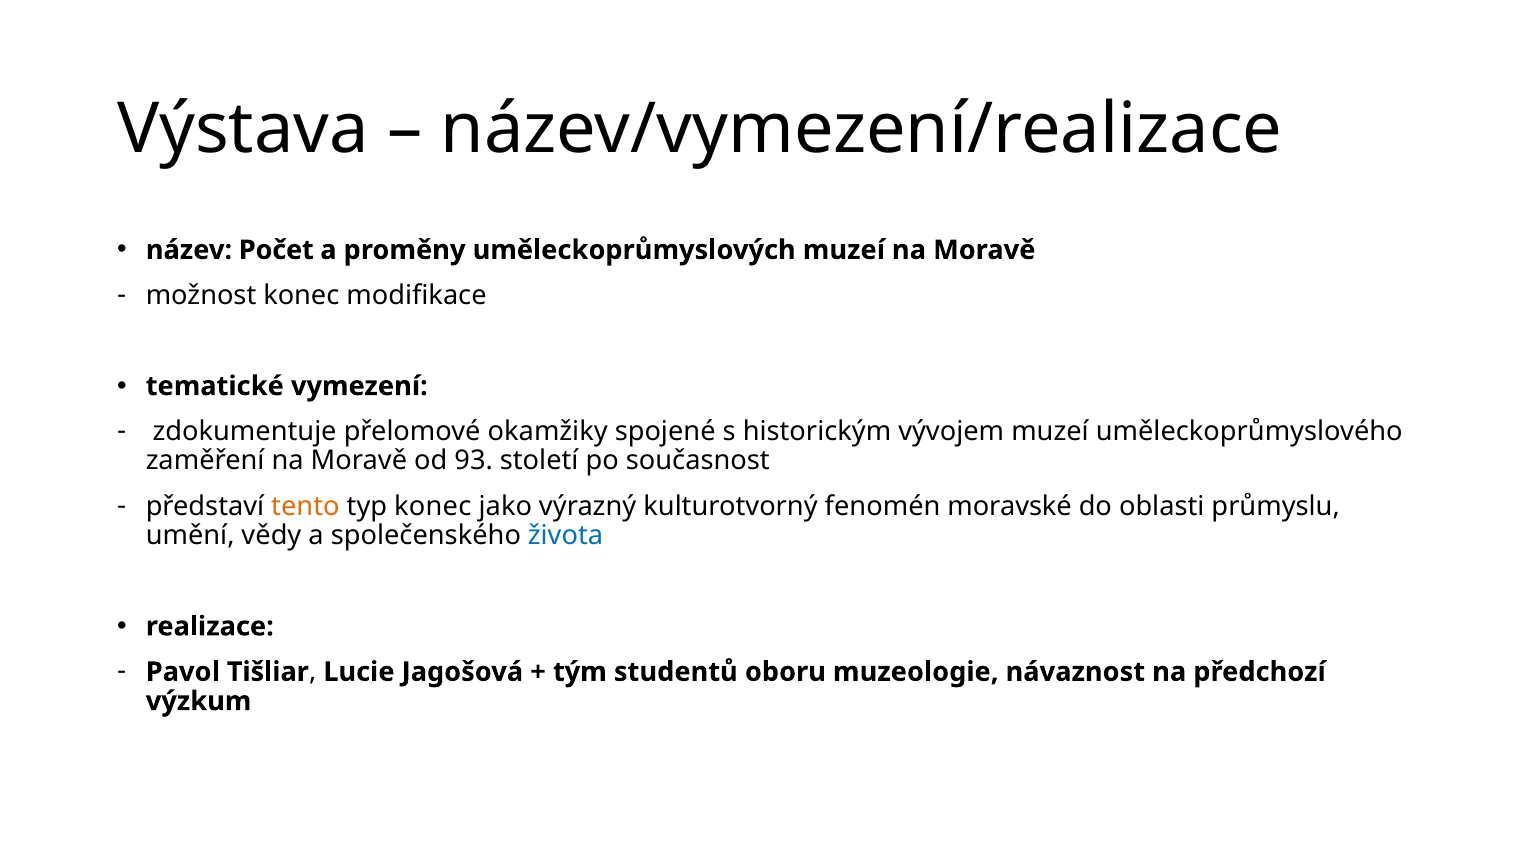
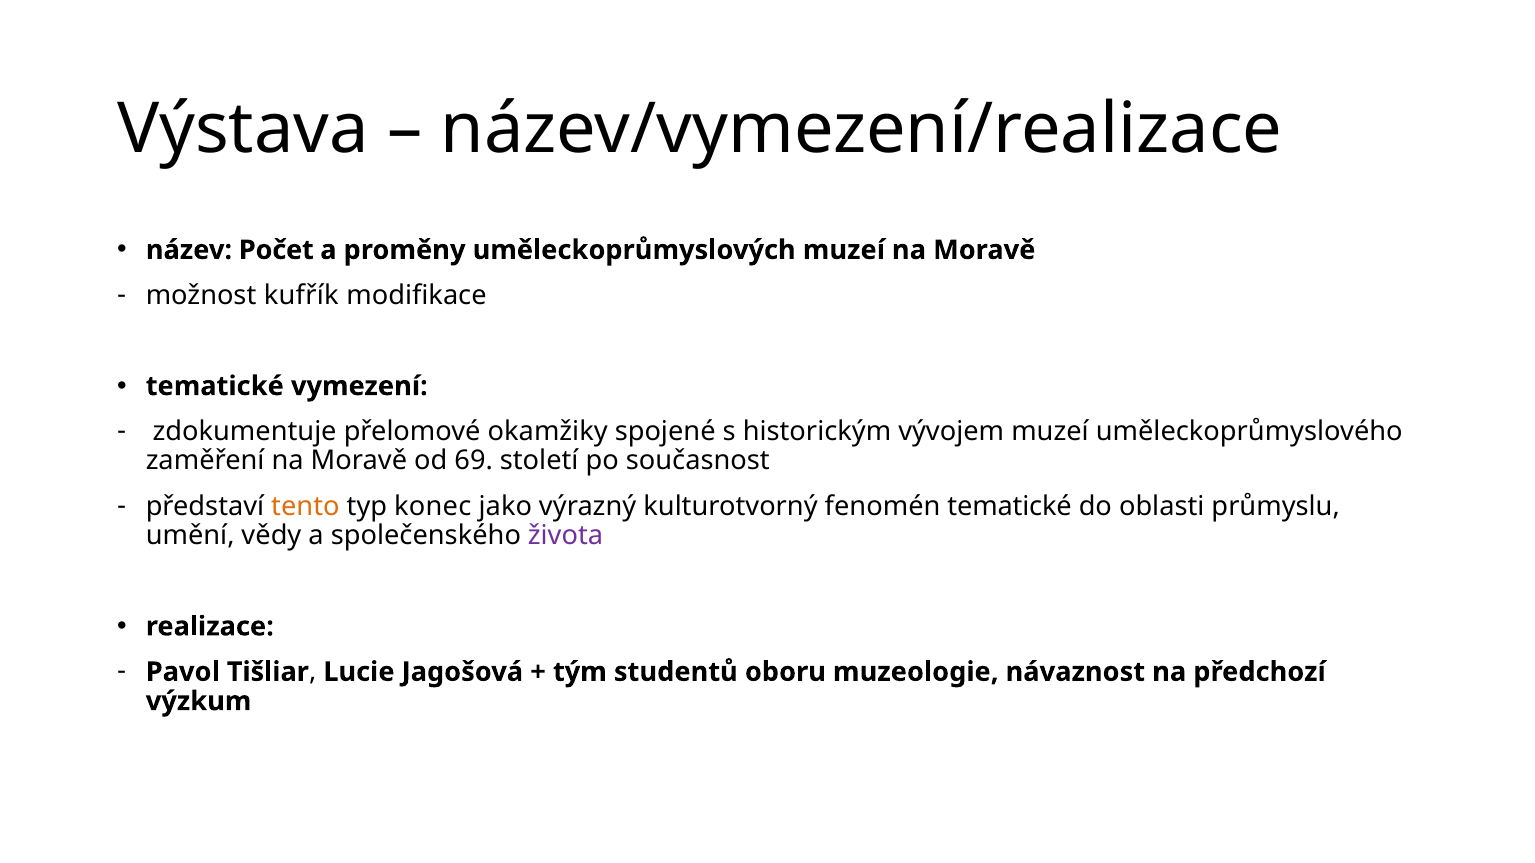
možnost konec: konec -> kufřík
93: 93 -> 69
fenomén moravské: moravské -> tematické
života colour: blue -> purple
